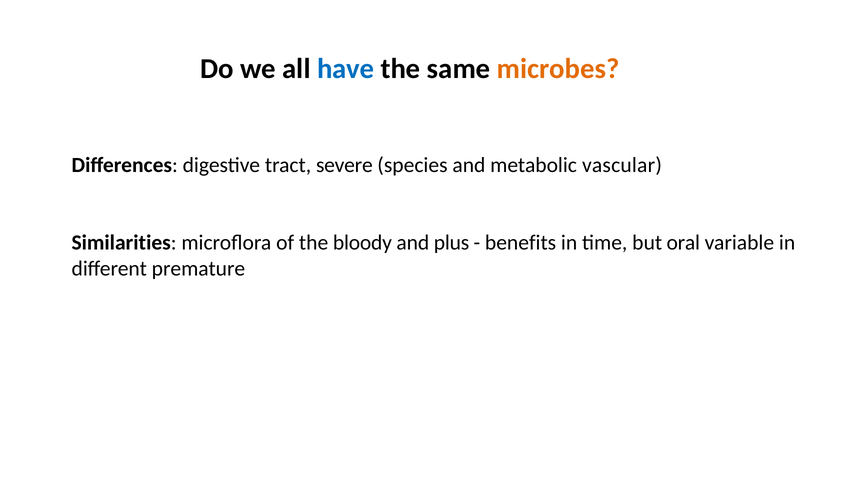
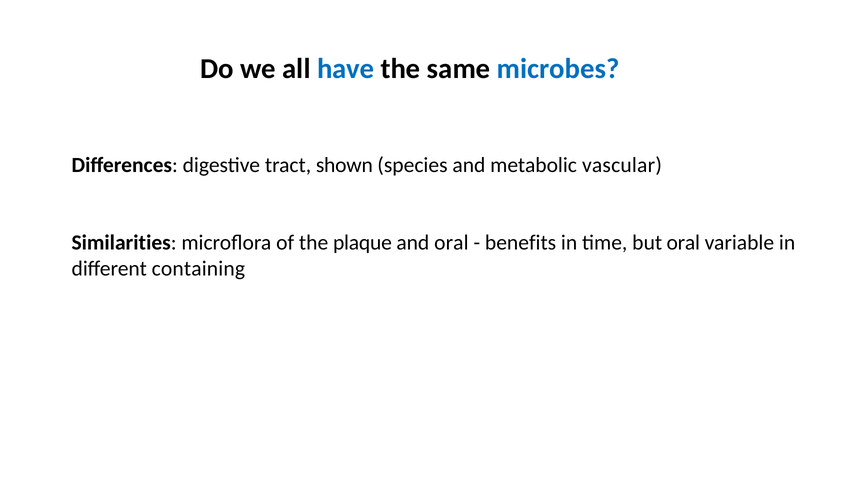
microbes colour: orange -> blue
severe: severe -> shown
bloody: bloody -> plaque
and plus: plus -> oral
premature: premature -> containing
